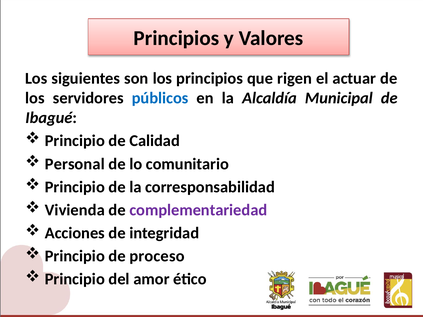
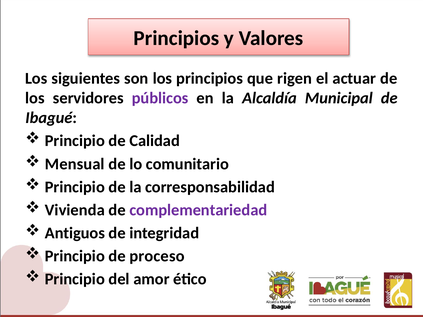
públicos colour: blue -> purple
Personal: Personal -> Mensual
Acciones: Acciones -> Antiguos
